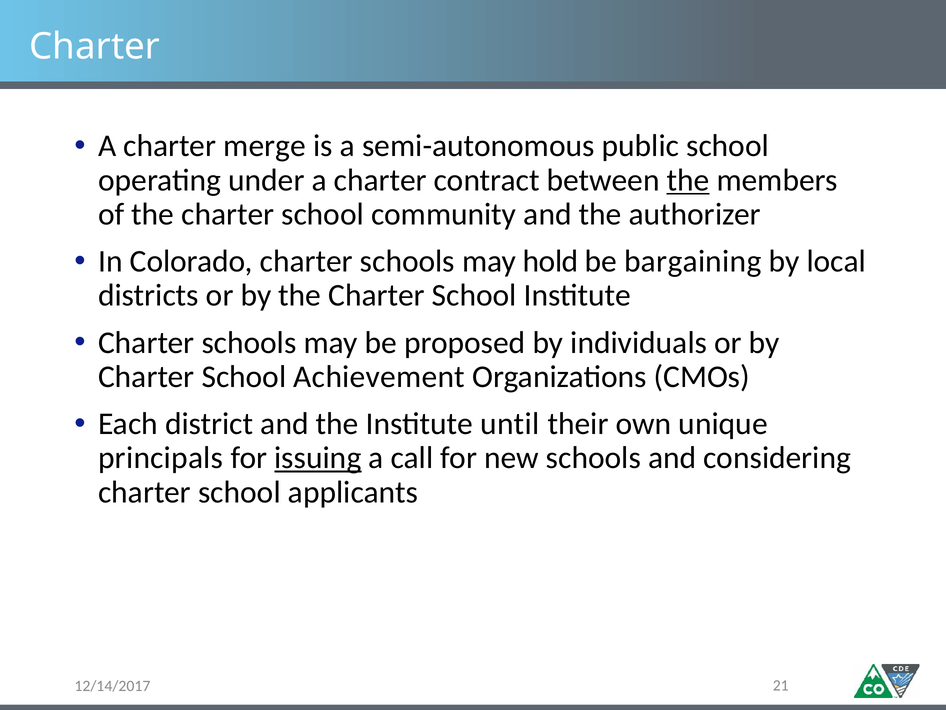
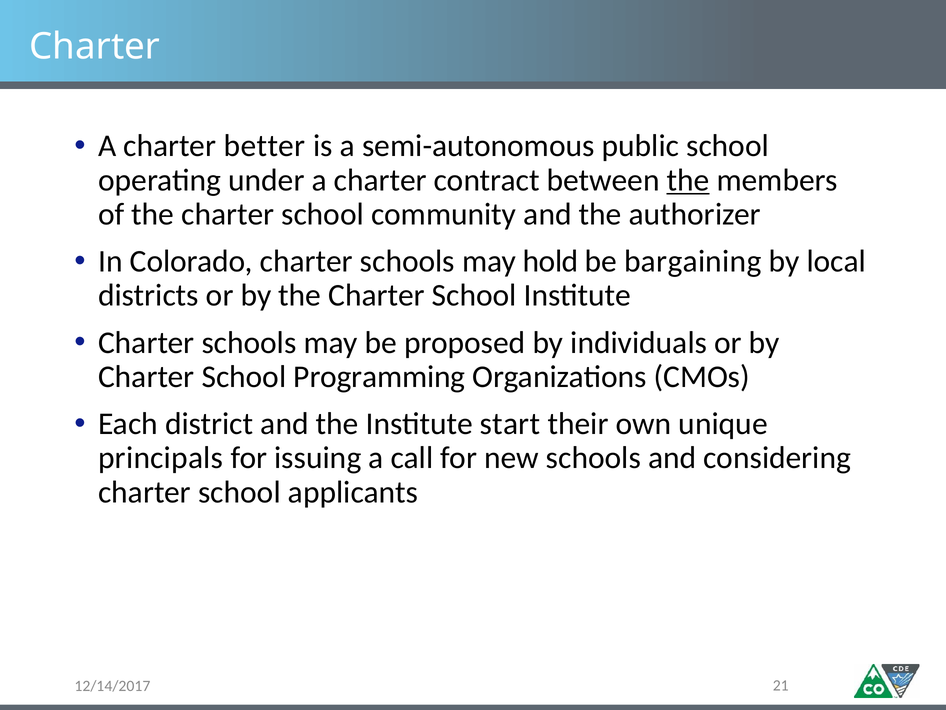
merge: merge -> better
Achievement: Achievement -> Programming
until: until -> start
issuing underline: present -> none
